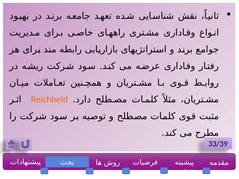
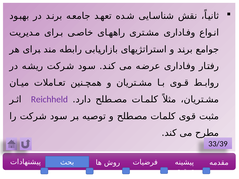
Reichheld colour: orange -> purple
